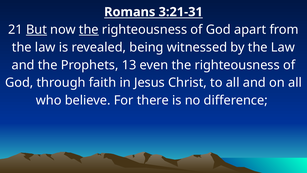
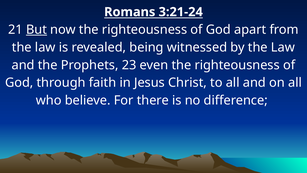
3:21-31: 3:21-31 -> 3:21-24
the at (89, 30) underline: present -> none
13: 13 -> 23
